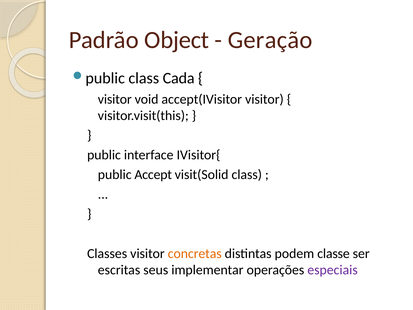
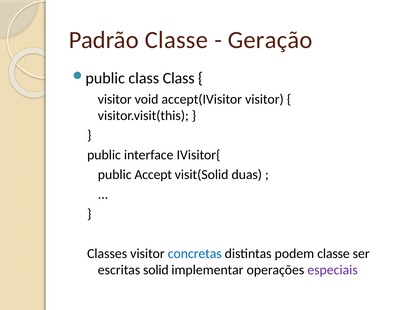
Padrão Object: Object -> Classe
class Cada: Cada -> Class
visit(Solid class: class -> duas
concretas colour: orange -> blue
seus: seus -> solid
